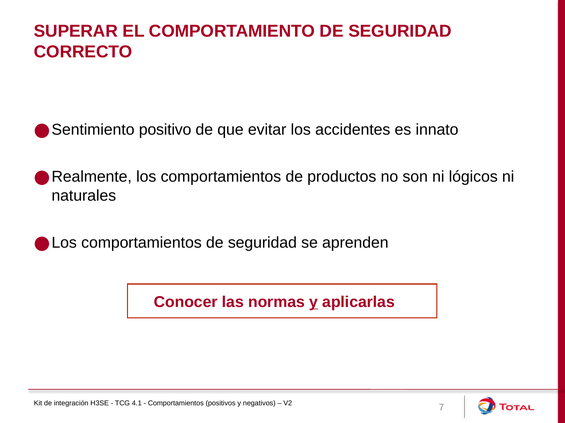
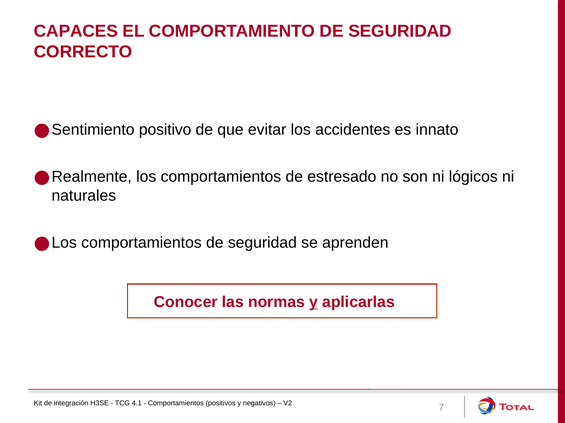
SUPERAR: SUPERAR -> CAPACES
productos: productos -> estresado
